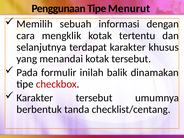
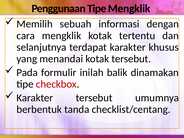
Tipe Menurut: Menurut -> Mengklik
